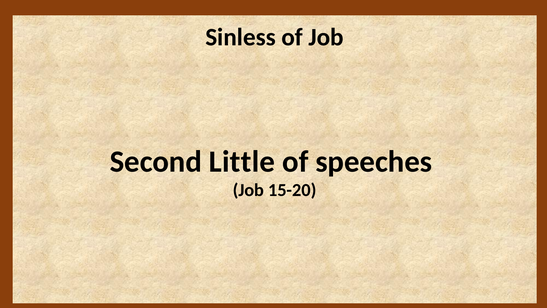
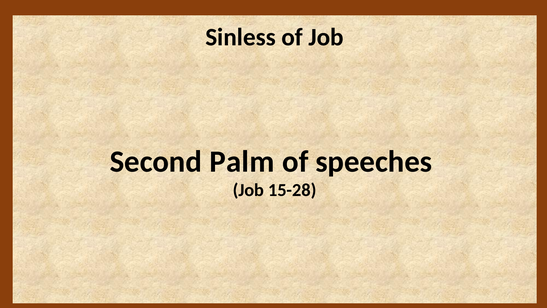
Little: Little -> Palm
15-20: 15-20 -> 15-28
